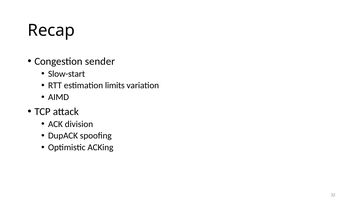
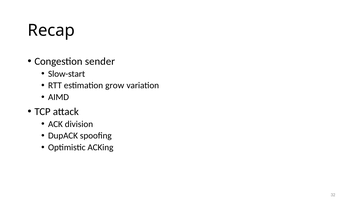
limits: limits -> grow
